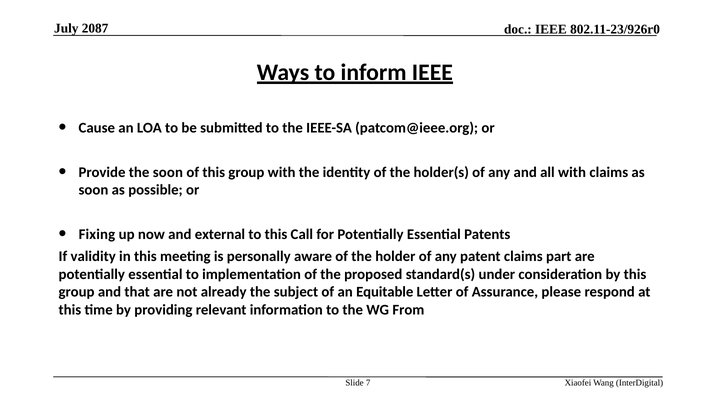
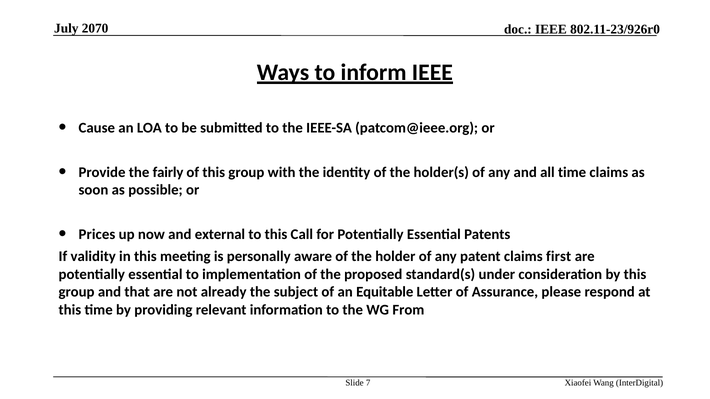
2087: 2087 -> 2070
the soon: soon -> fairly
all with: with -> time
Fixing: Fixing -> Prices
part: part -> first
